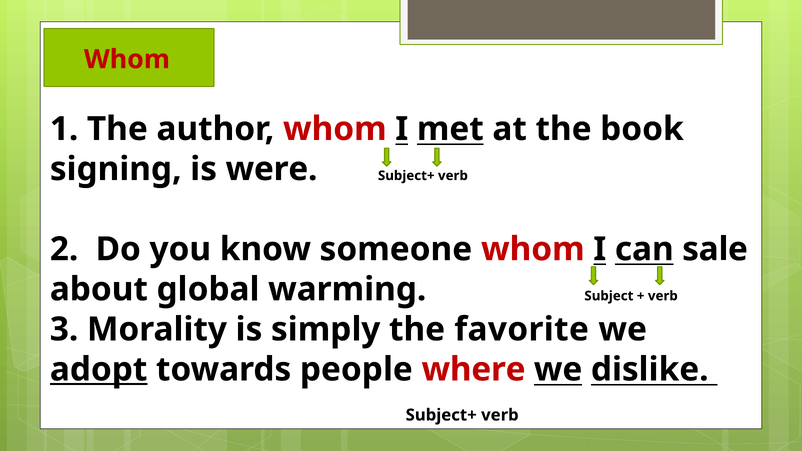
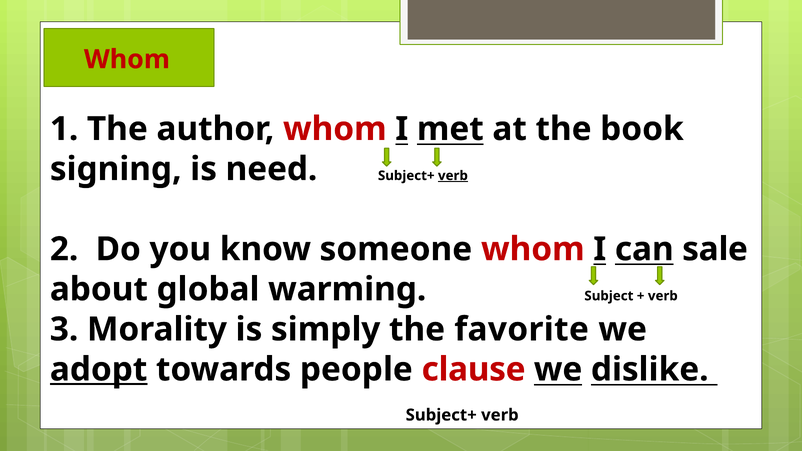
were: were -> need
verb at (453, 176) underline: none -> present
where: where -> clause
